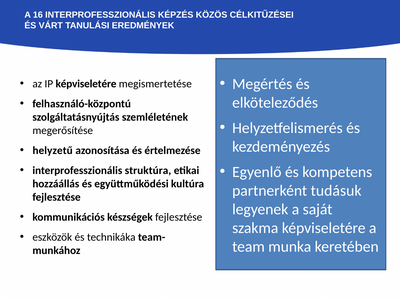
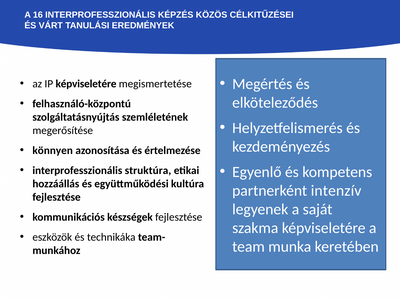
helyzetű: helyzetű -> könnyen
tudásuk: tudásuk -> intenzív
